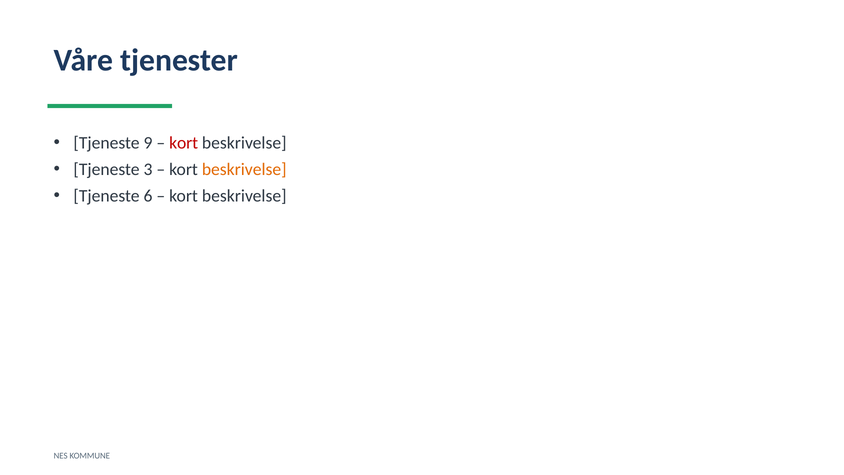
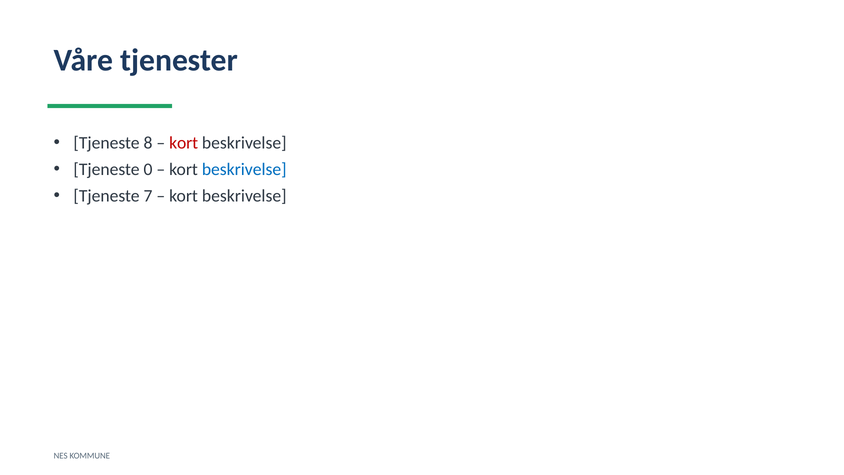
9: 9 -> 8
3: 3 -> 0
beskrivelse at (244, 169) colour: orange -> blue
6: 6 -> 7
